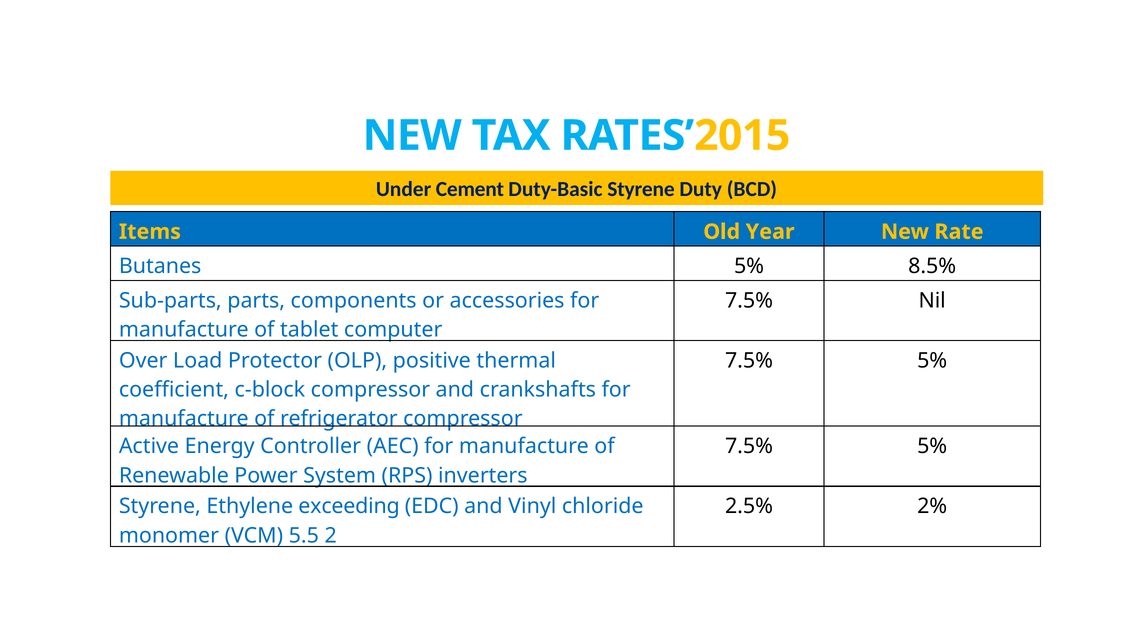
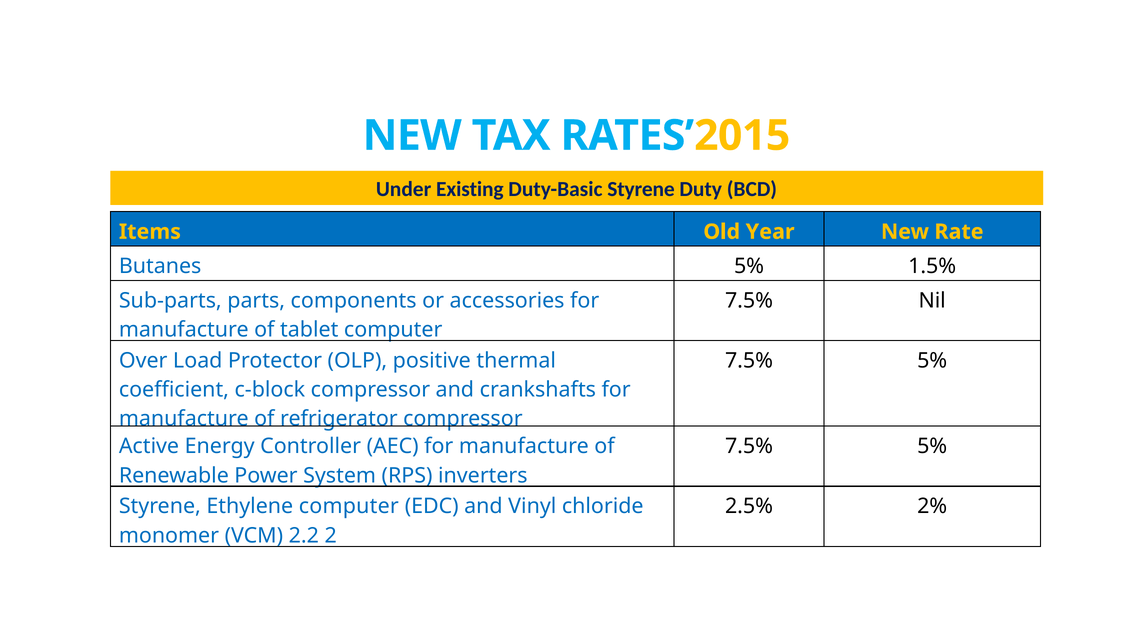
Cement: Cement -> Existing
8.5%: 8.5% -> 1.5%
Ethylene exceeding: exceeding -> computer
5.5: 5.5 -> 2.2
